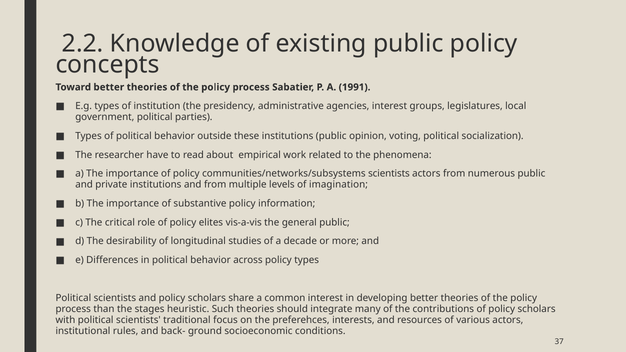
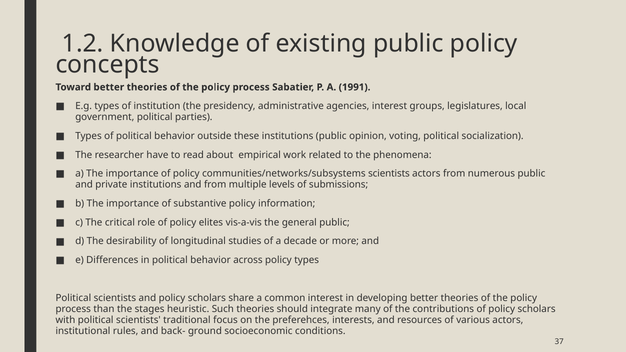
2.2: 2.2 -> 1.2
imagination: imagination -> submissions
